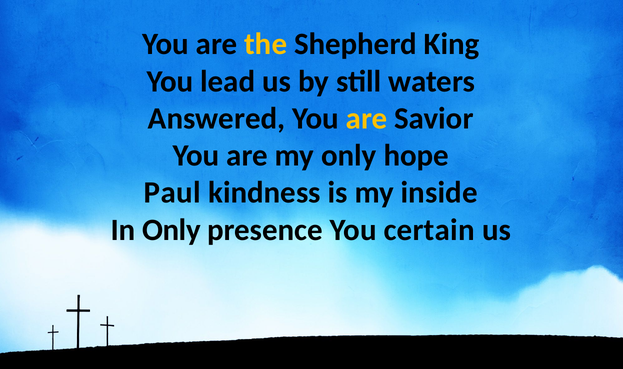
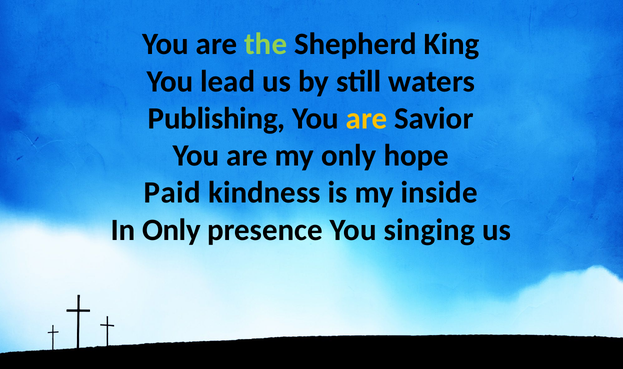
the colour: yellow -> light green
Answered: Answered -> Publishing
Paul: Paul -> Paid
certain: certain -> singing
